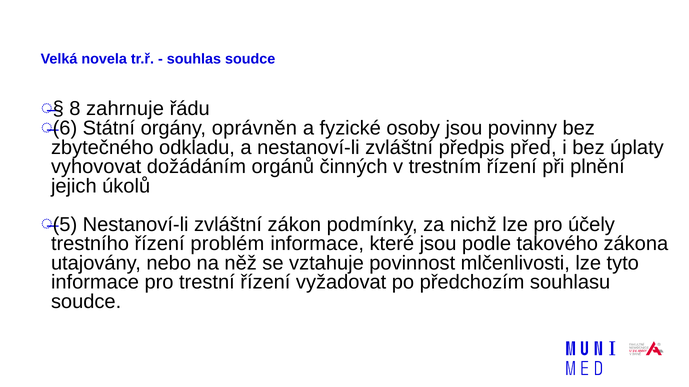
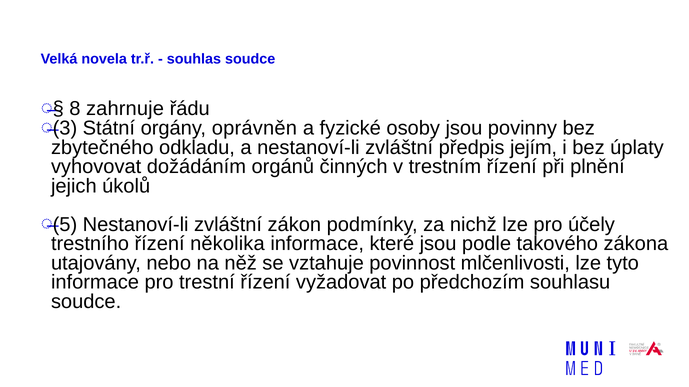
6: 6 -> 3
před: před -> jejím
problém: problém -> několika
